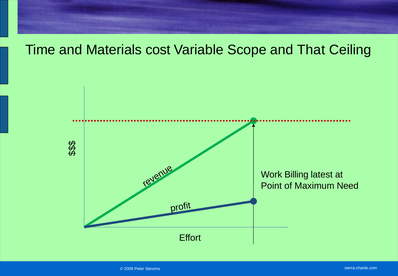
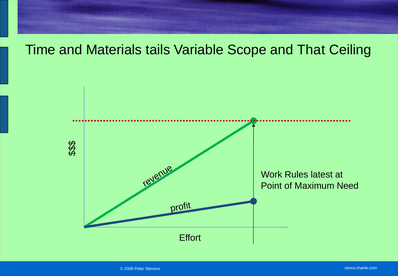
cost: cost -> tails
Billing: Billing -> Rules
